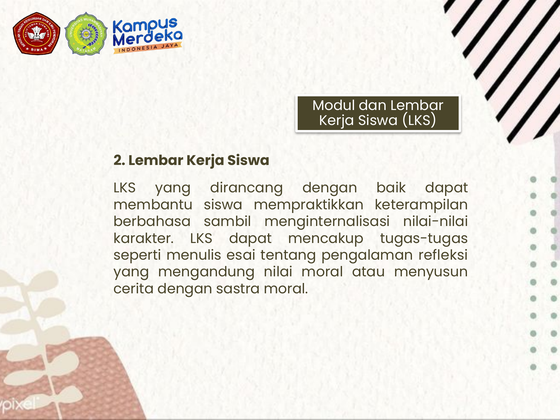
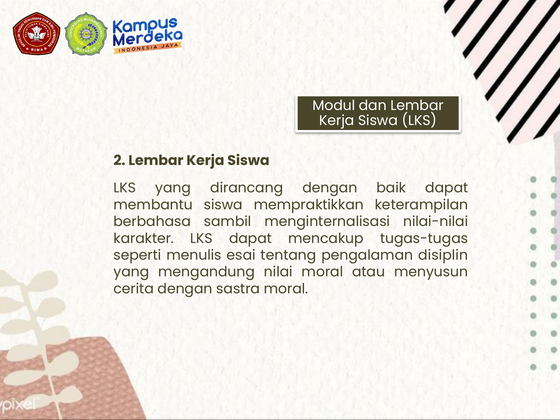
refleksi: refleksi -> disiplin
